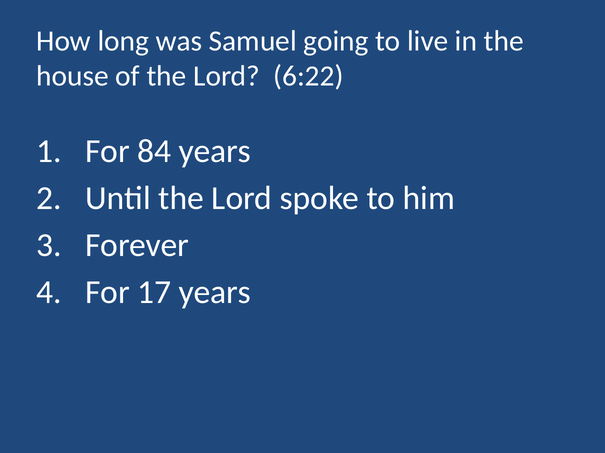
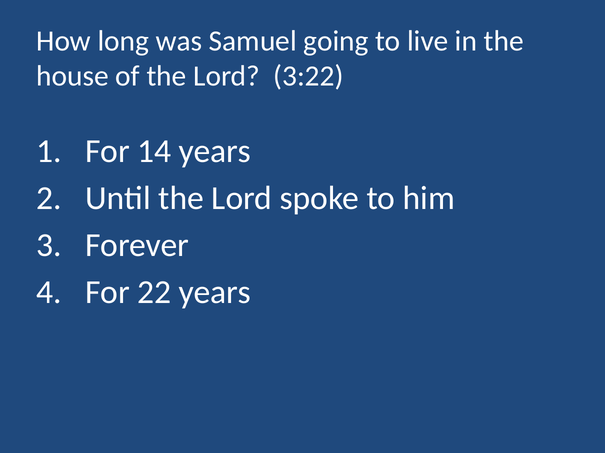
6:22: 6:22 -> 3:22
84: 84 -> 14
17: 17 -> 22
